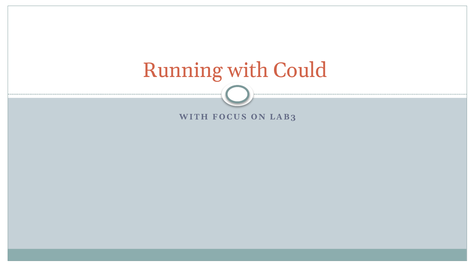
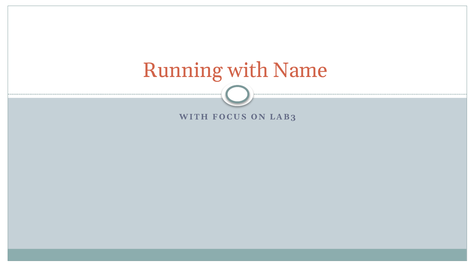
Could: Could -> Name
